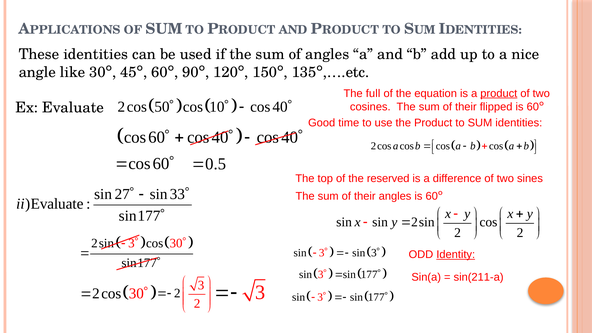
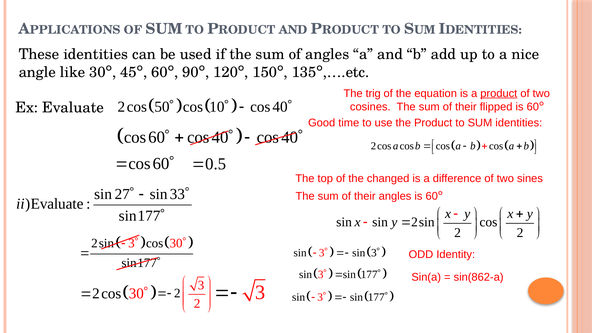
full: full -> trig
reserved: reserved -> changed
Identity underline: present -> none
sin(211-a: sin(211-a -> sin(862-a
